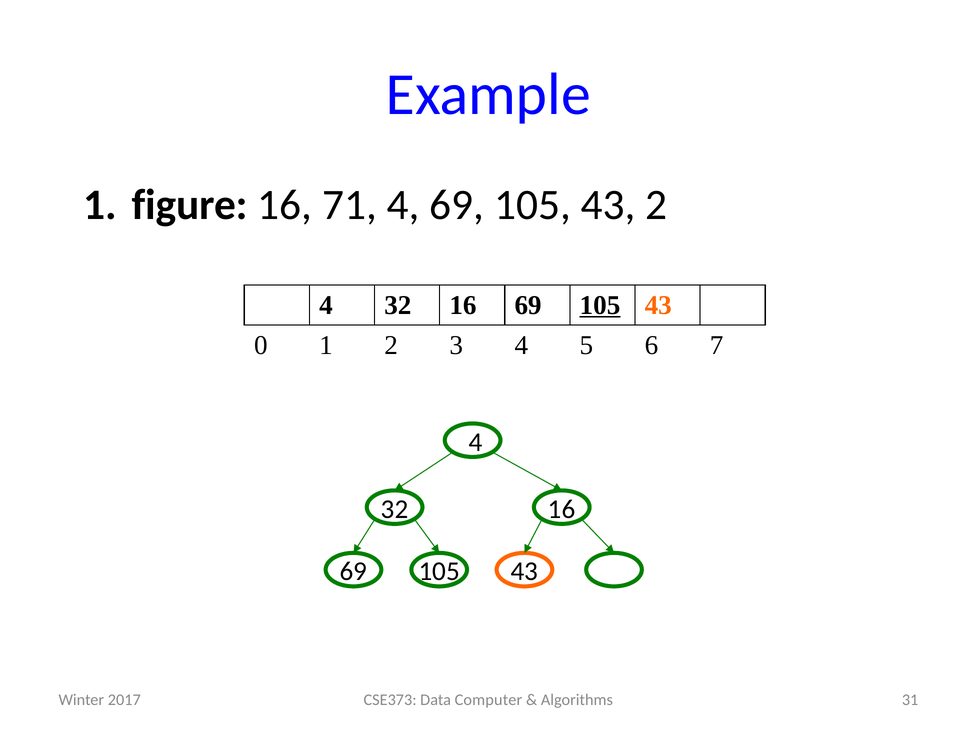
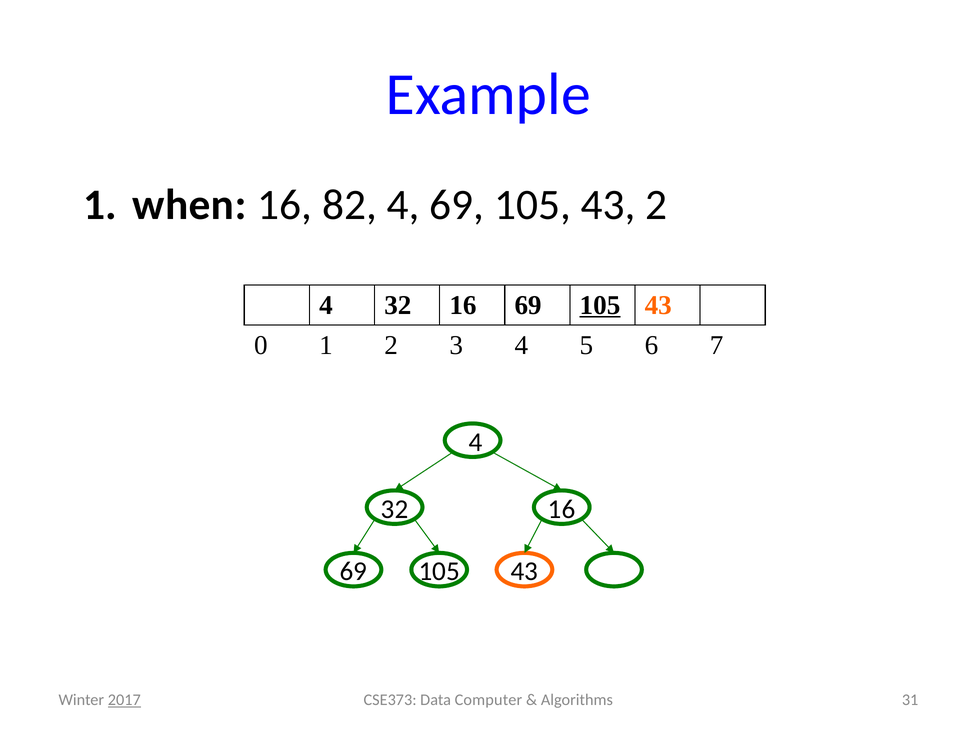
figure: figure -> when
71: 71 -> 82
2017 underline: none -> present
